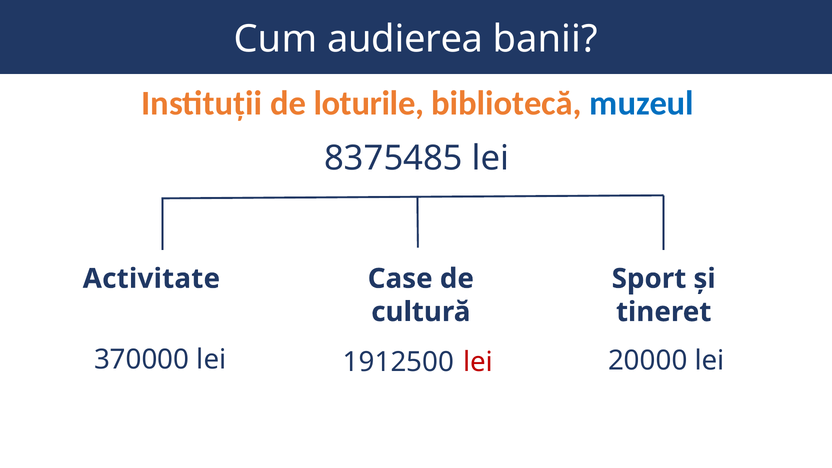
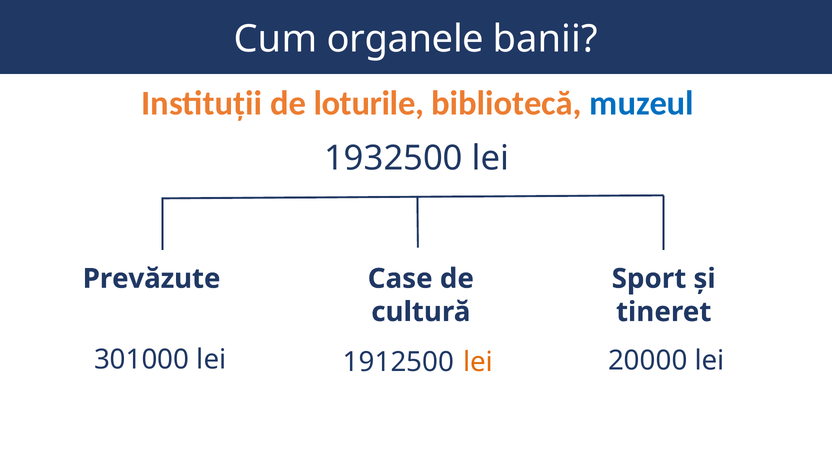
audierea: audierea -> organele
8375485: 8375485 -> 1932500
Activitate: Activitate -> Prevăzute
370000: 370000 -> 301000
lei at (478, 362) colour: red -> orange
